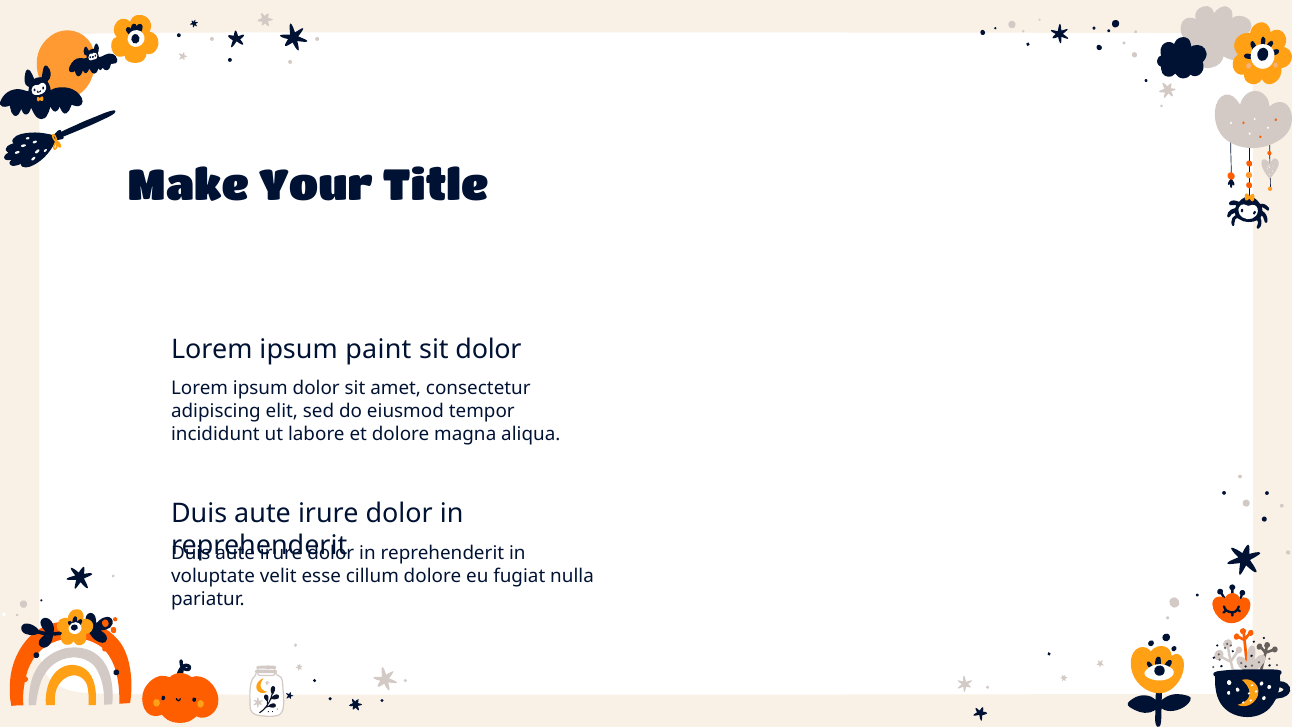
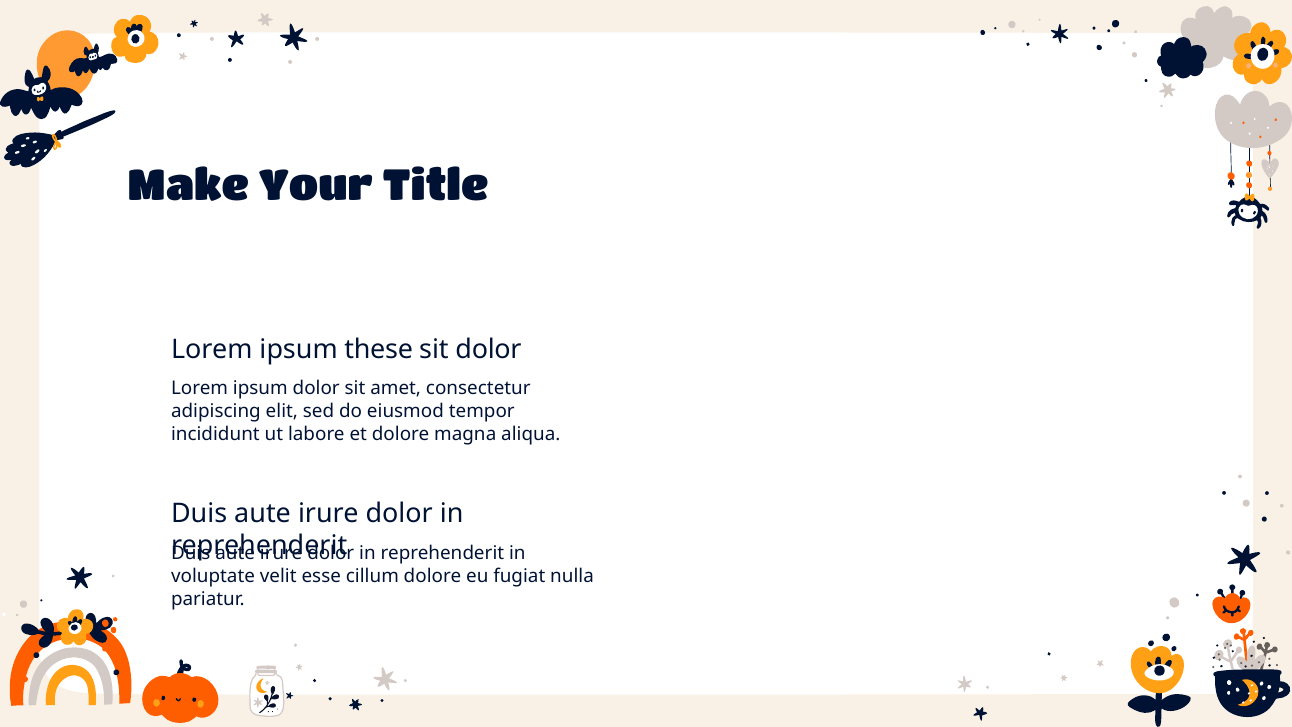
paint: paint -> these
